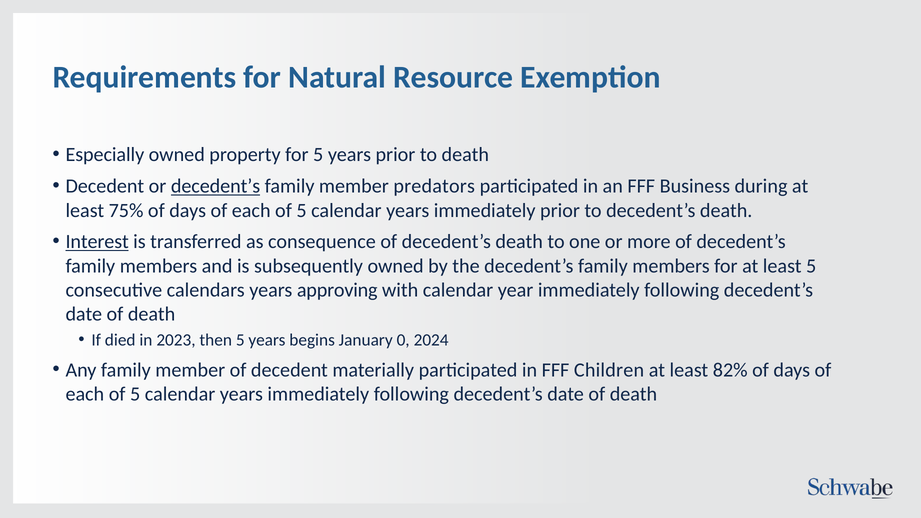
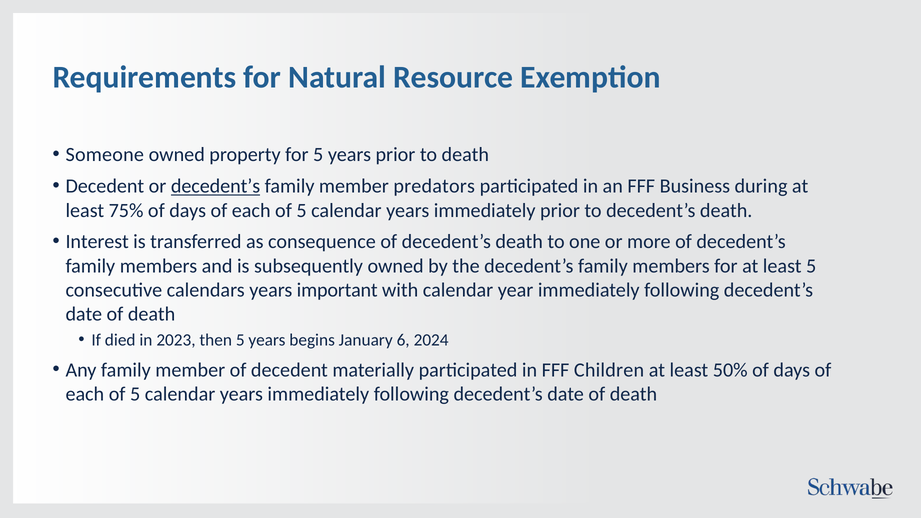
Especially: Especially -> Someone
Interest underline: present -> none
approving: approving -> important
0: 0 -> 6
82%: 82% -> 50%
